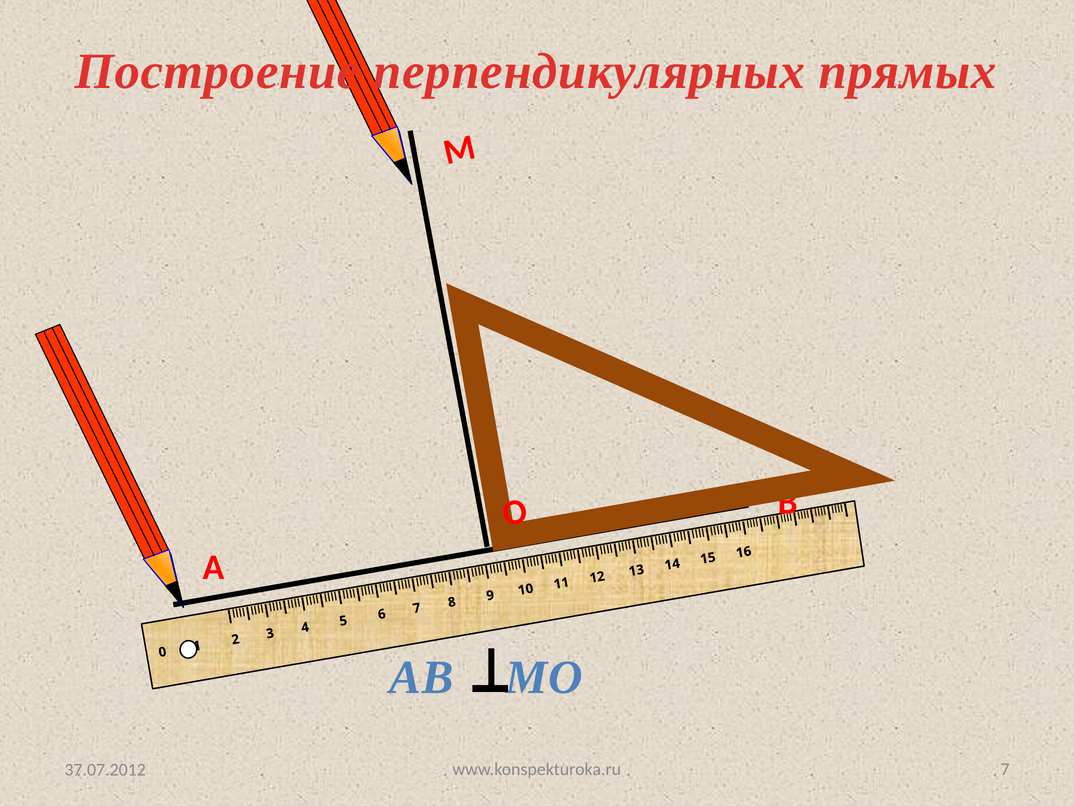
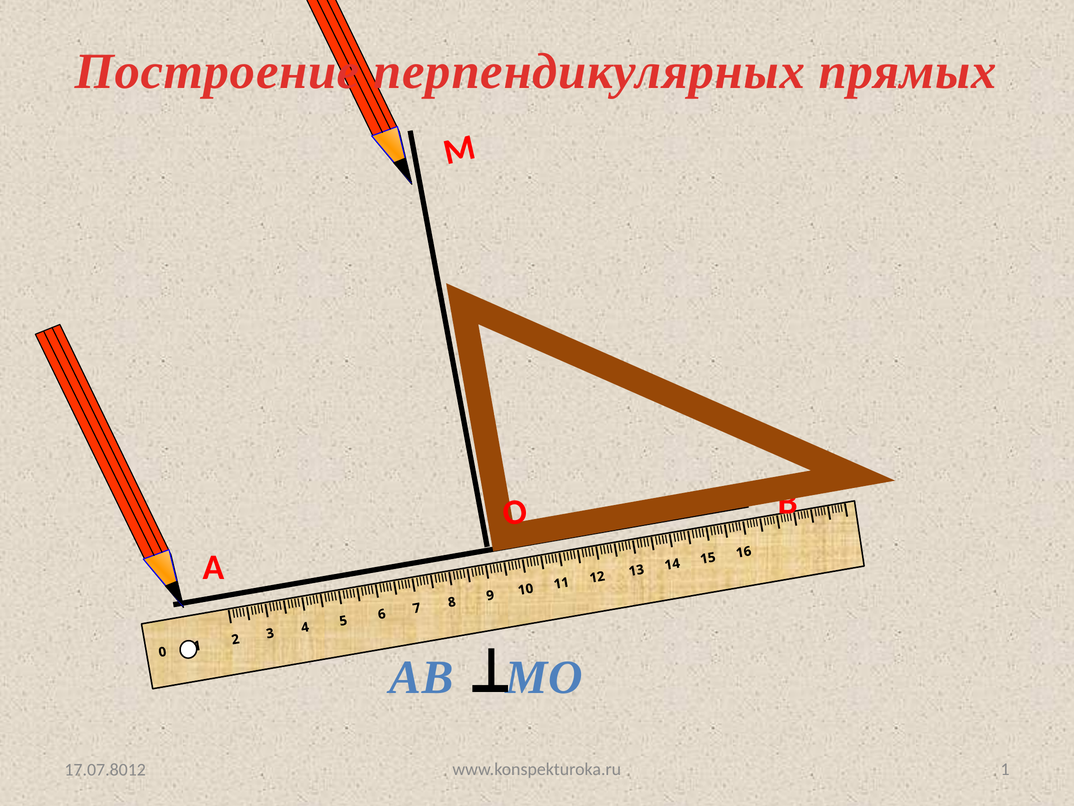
7 at (1005, 769): 7 -> 1
37.07.2012: 37.07.2012 -> 17.07.8012
